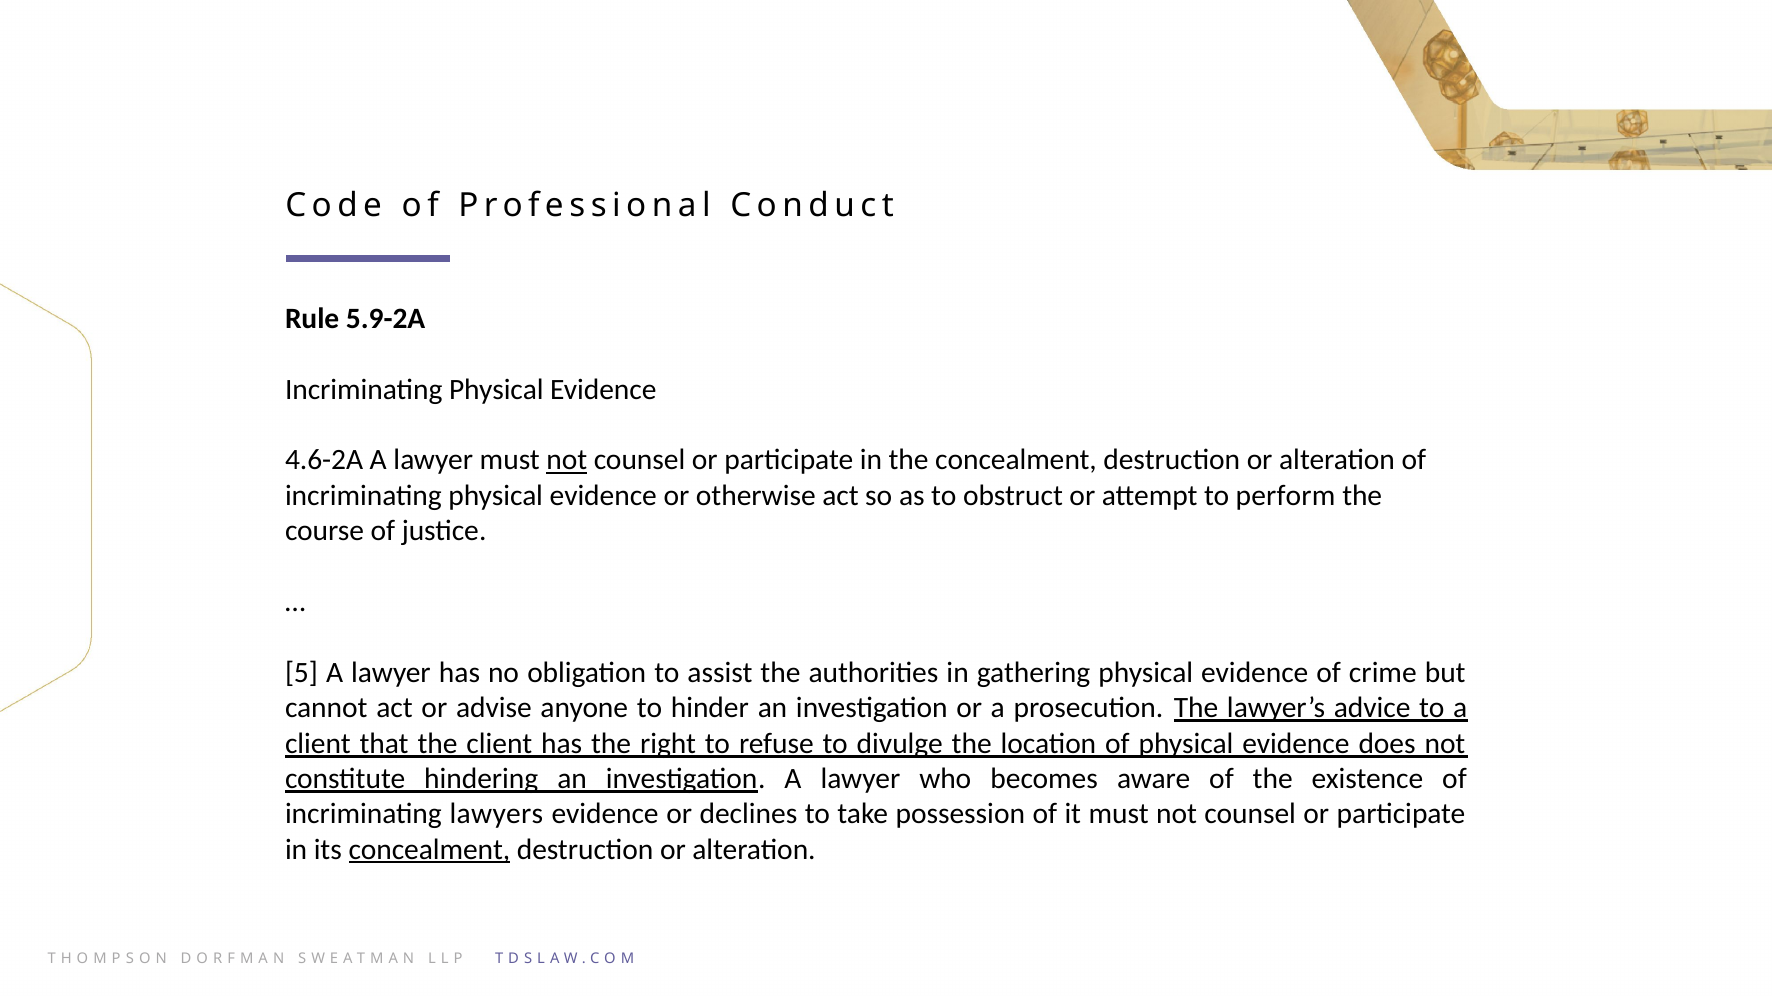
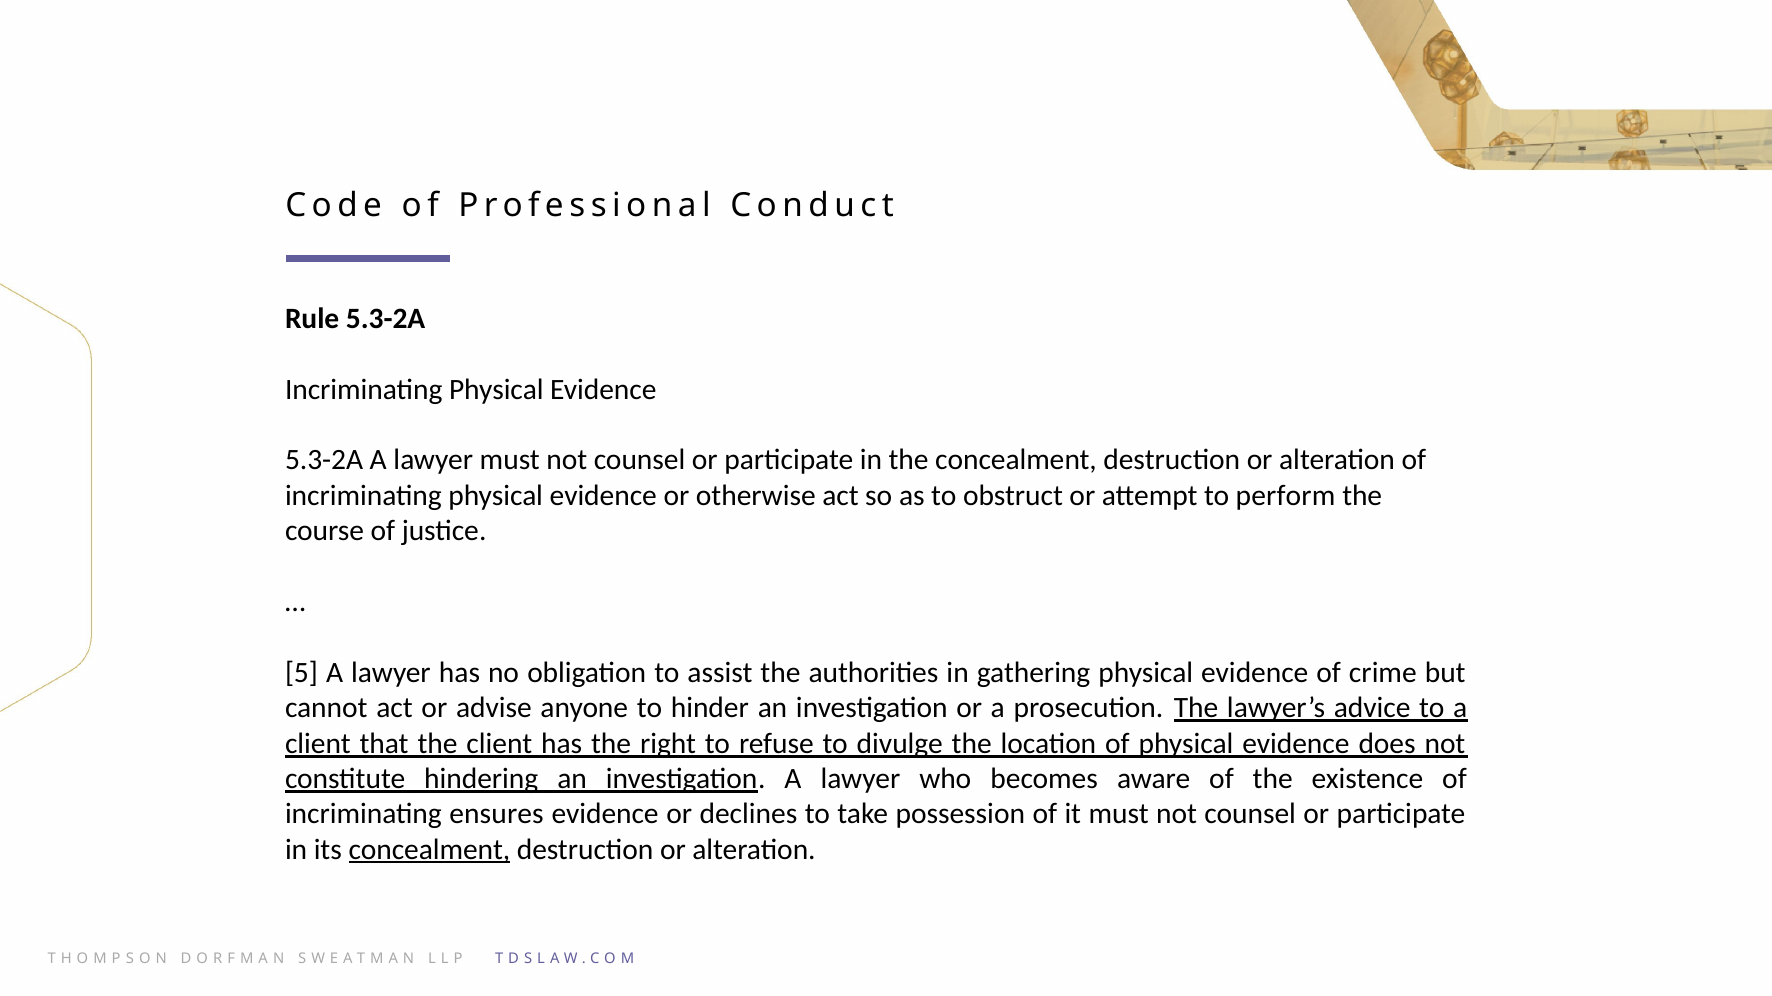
Rule 5.9-2A: 5.9-2A -> 5.3-2A
4.6-2A at (324, 461): 4.6-2A -> 5.3-2A
not at (567, 461) underline: present -> none
lawyers: lawyers -> ensures
